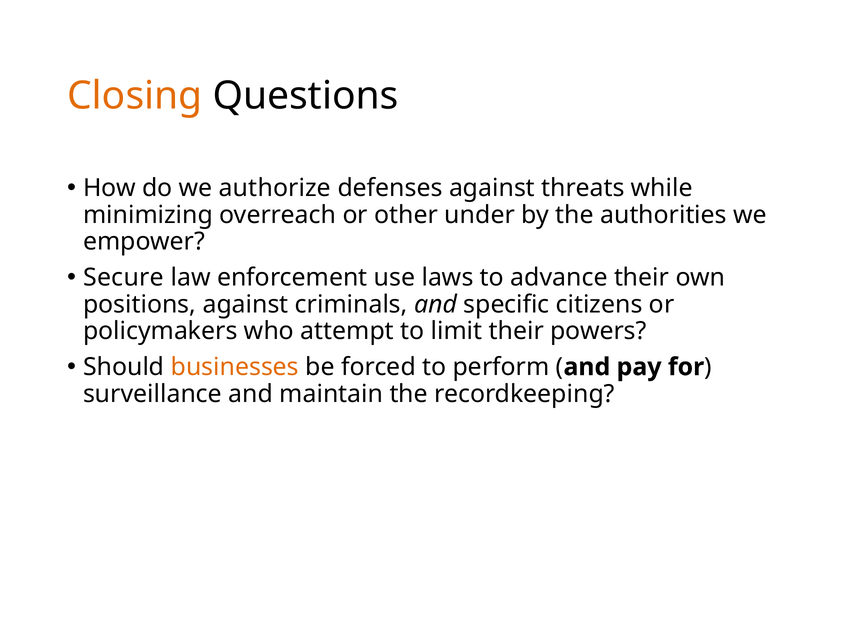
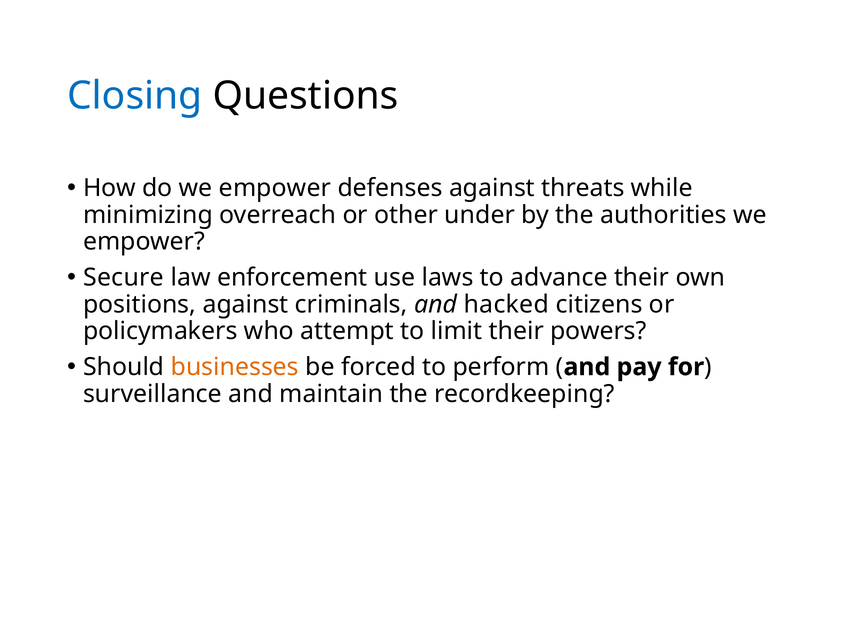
Closing colour: orange -> blue
do we authorize: authorize -> empower
specific: specific -> hacked
